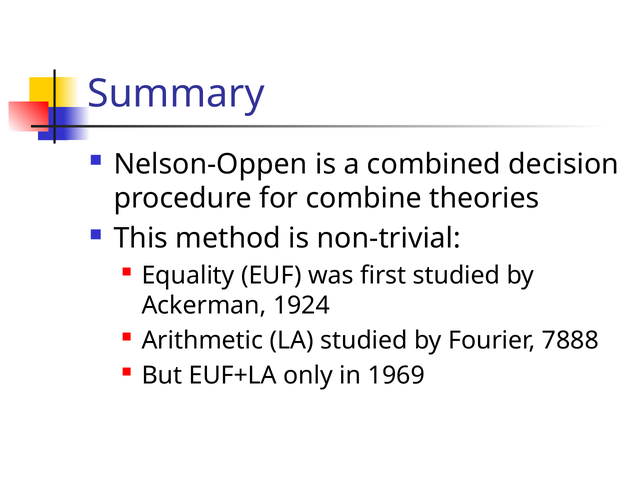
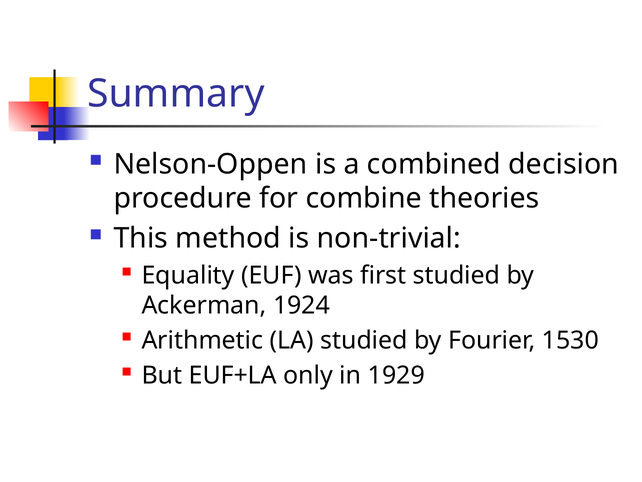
7888: 7888 -> 1530
1969: 1969 -> 1929
